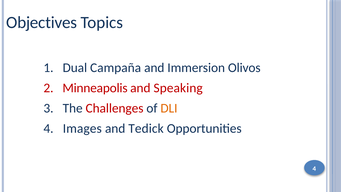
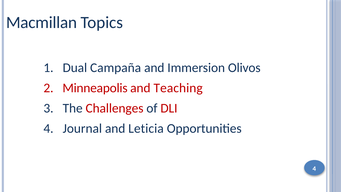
Objectives: Objectives -> Macmillan
Speaking: Speaking -> Teaching
DLI colour: orange -> red
Images: Images -> Journal
Tedick: Tedick -> Leticia
